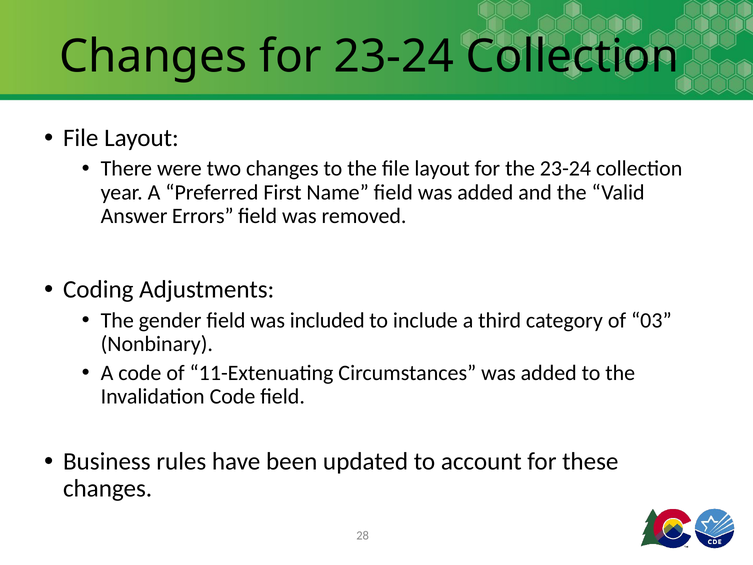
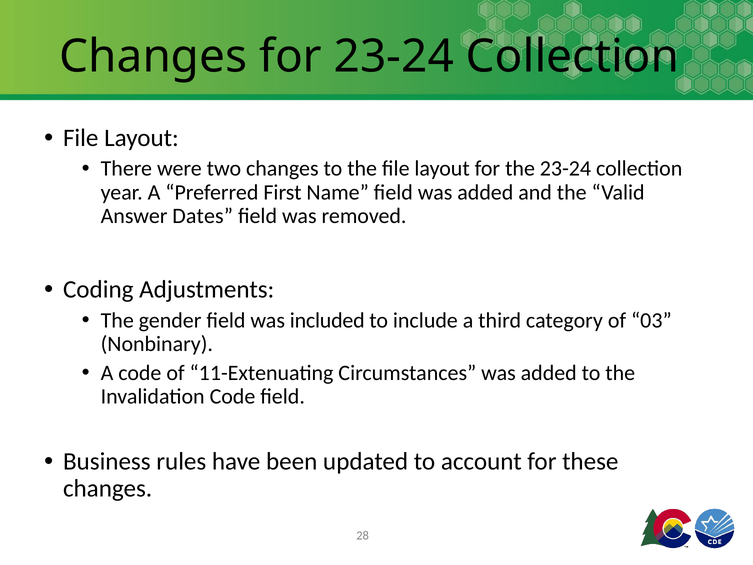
Errors: Errors -> Dates
